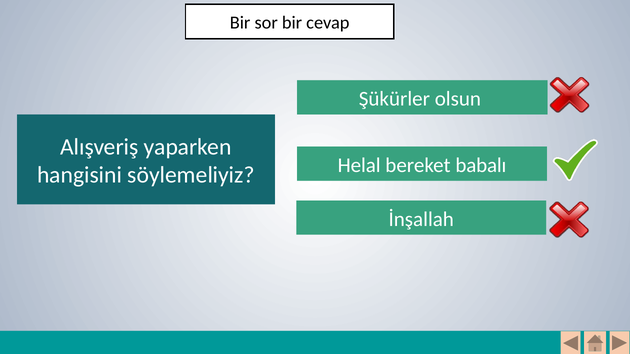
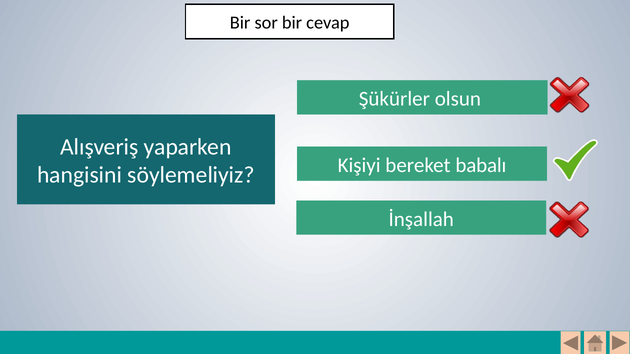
Helal: Helal -> Kişiyi
